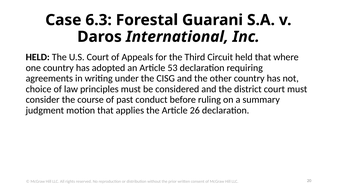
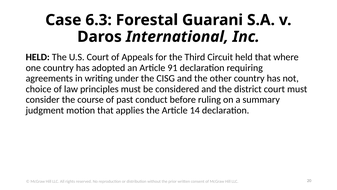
53: 53 -> 91
26: 26 -> 14
